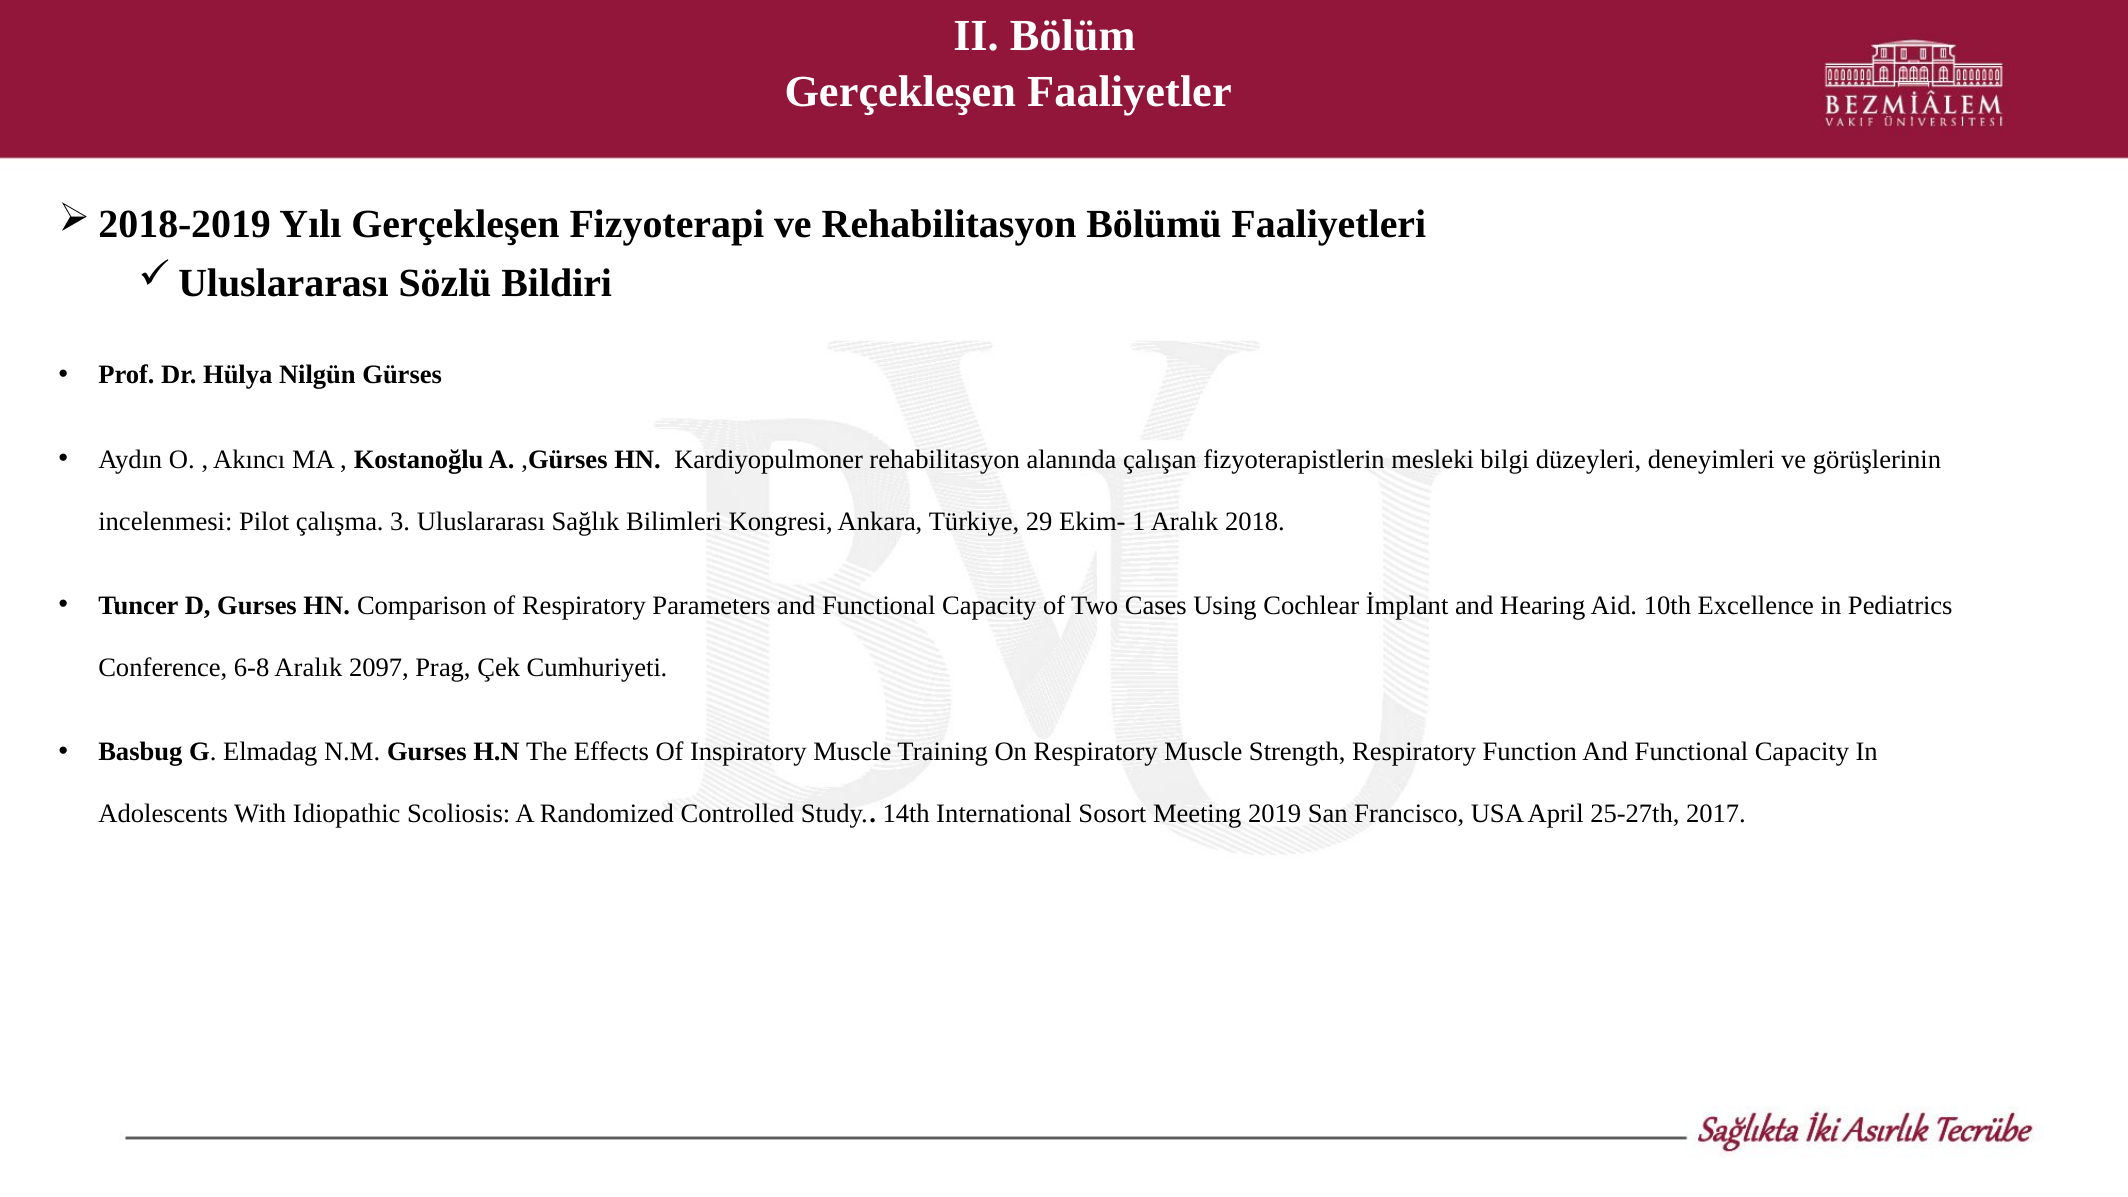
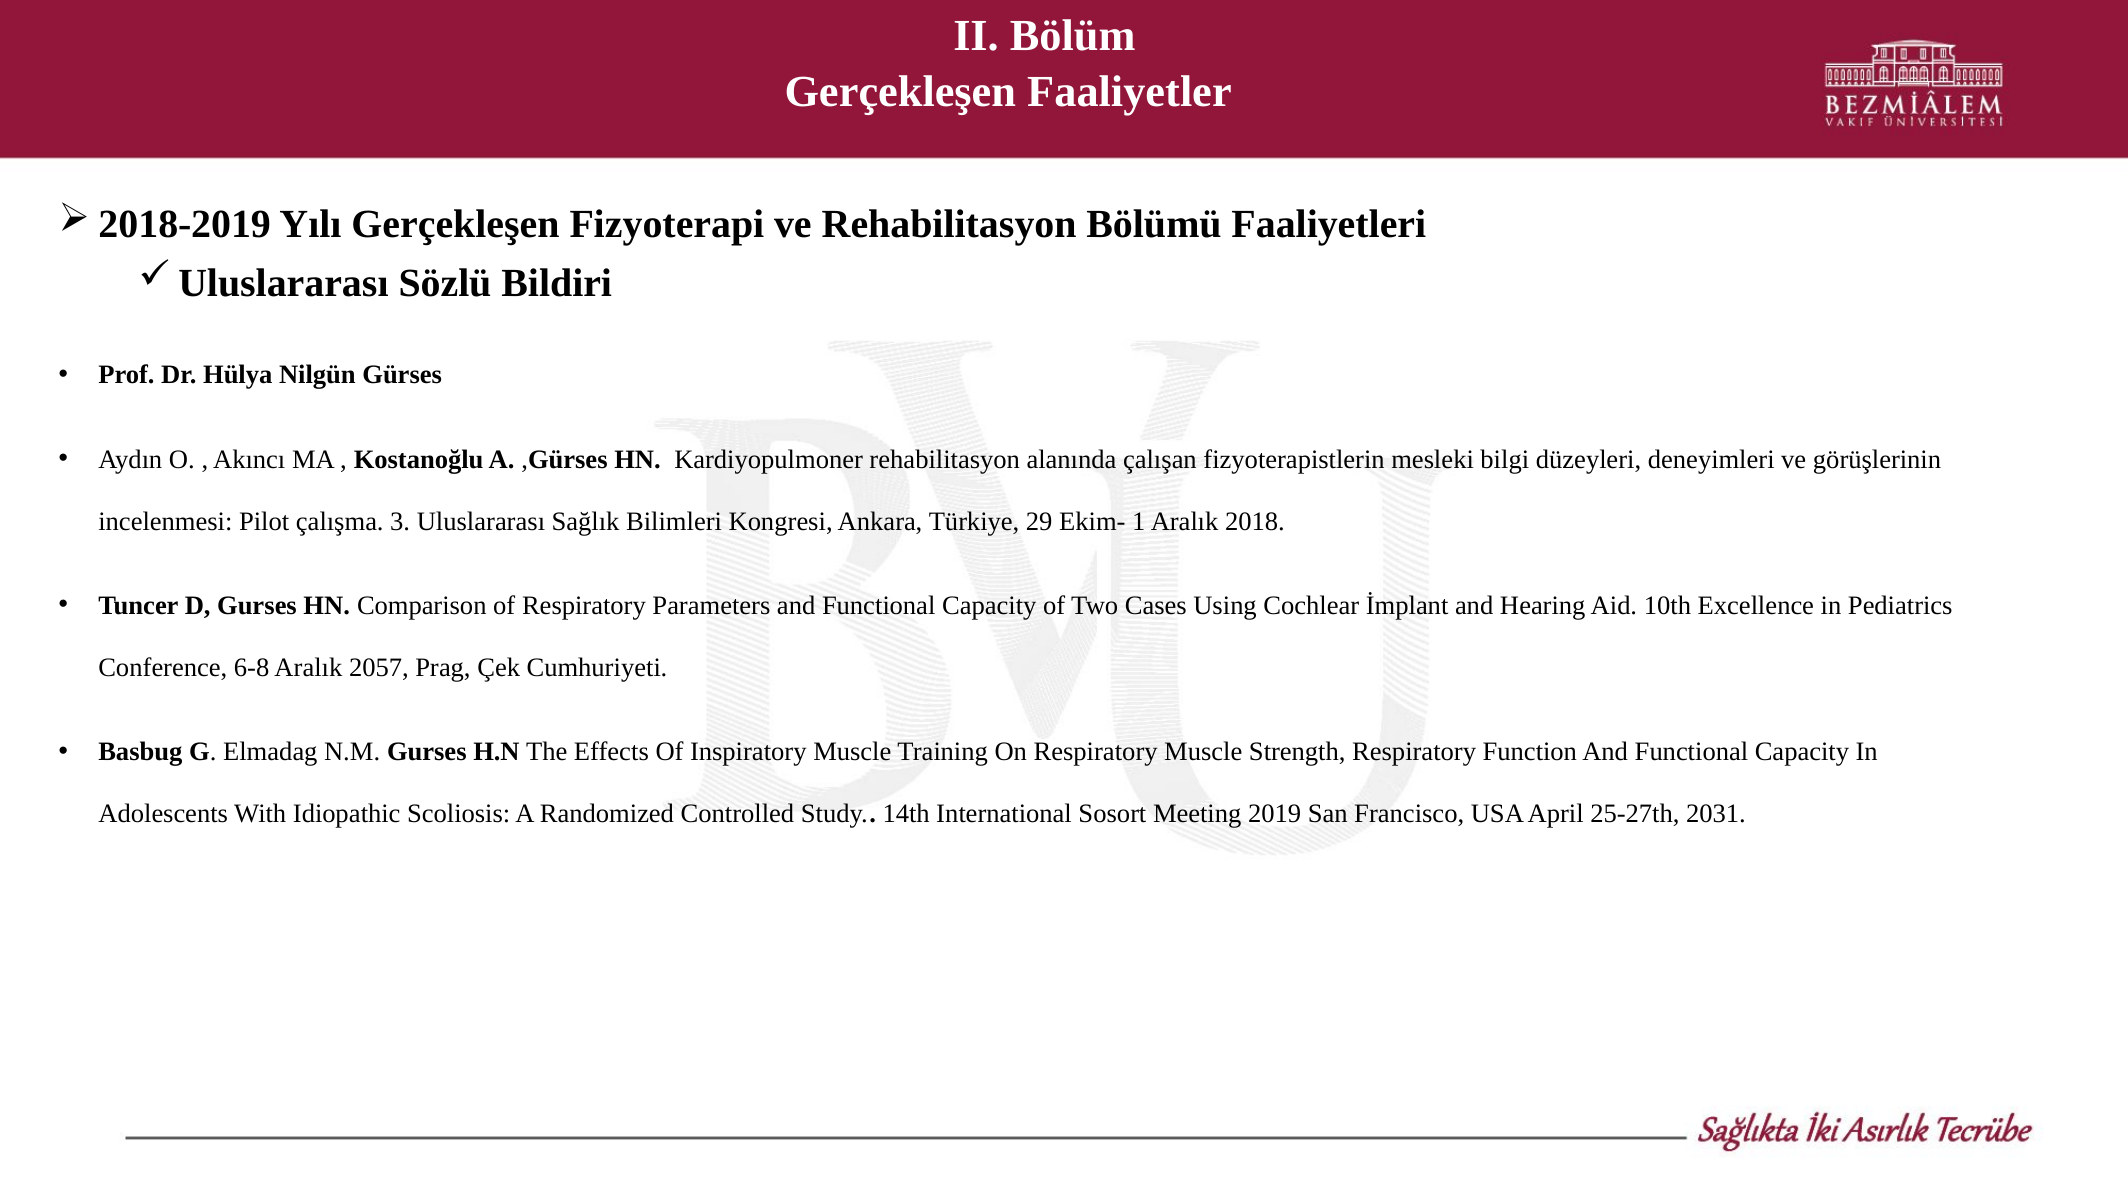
2097: 2097 -> 2057
2017: 2017 -> 2031
